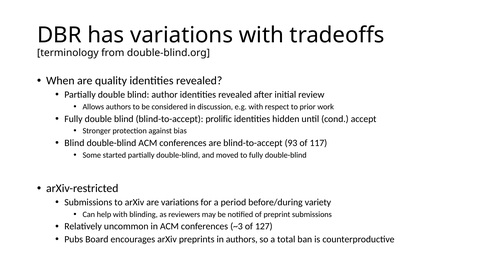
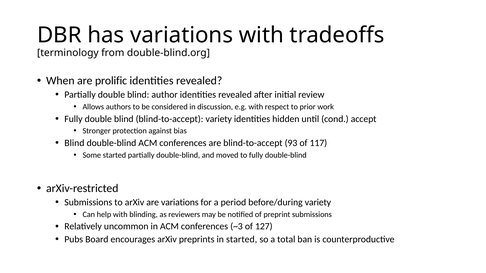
quality: quality -> prolific
blind-to-accept prolific: prolific -> variety
in authors: authors -> started
